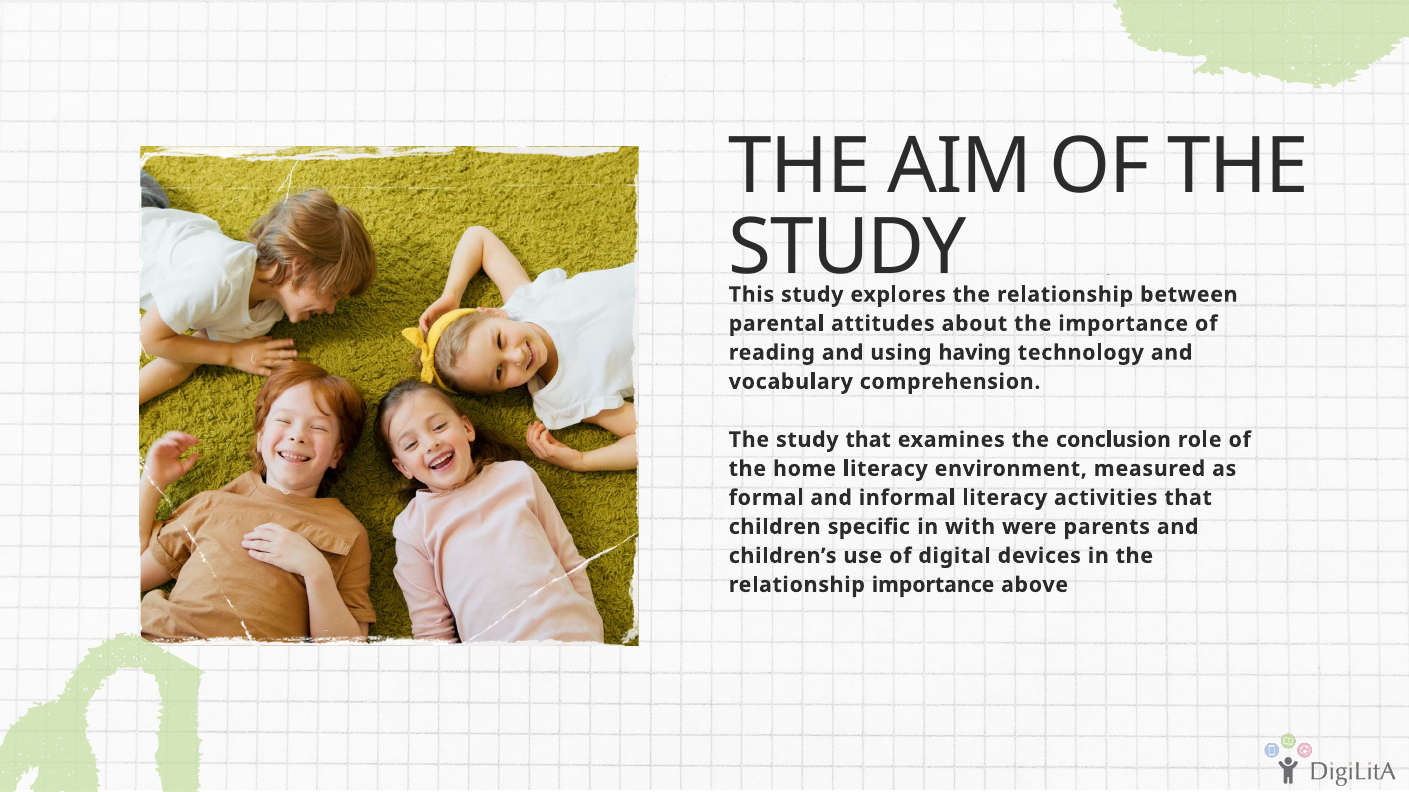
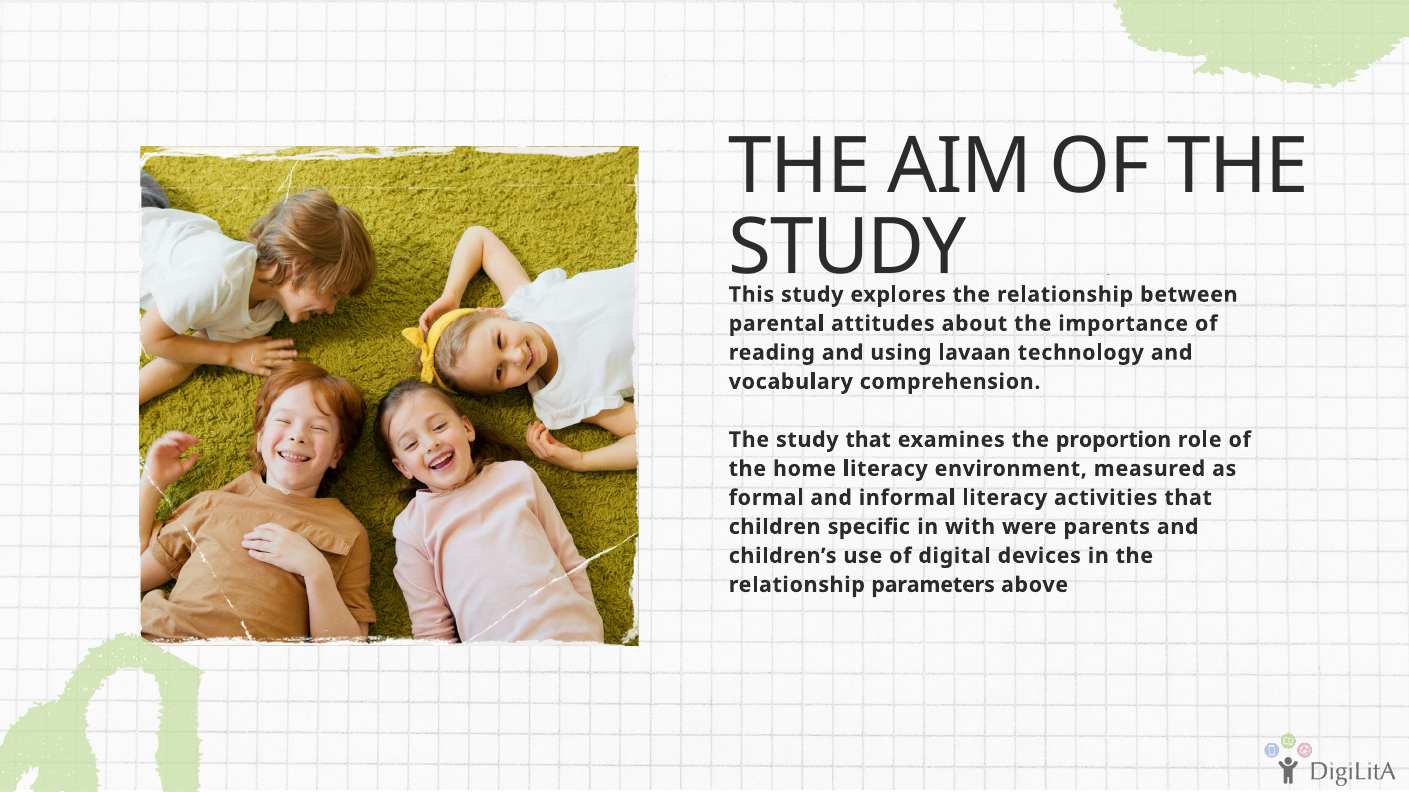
having: having -> lavaan
conclusion: conclusion -> proportion
relationship importance: importance -> parameters
